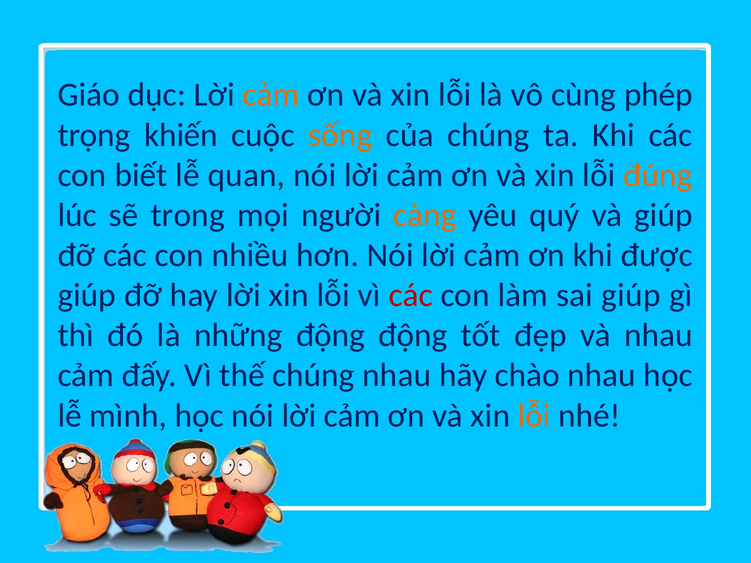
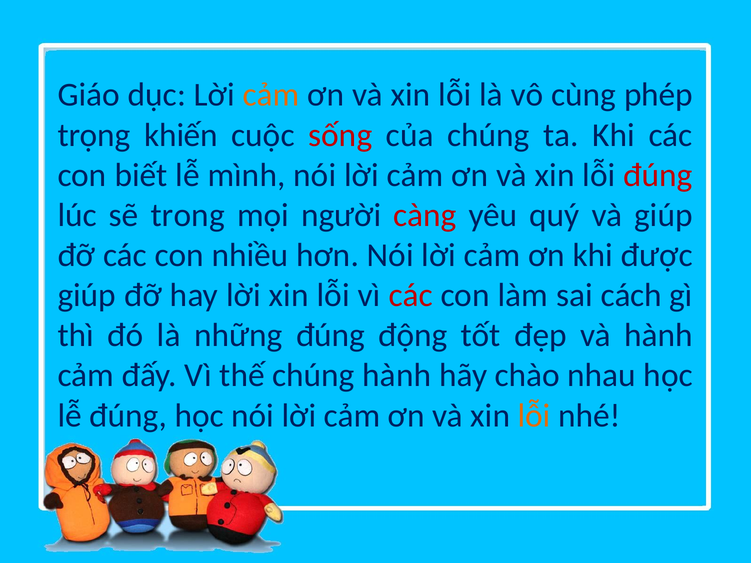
sống colour: orange -> red
quan: quan -> mình
đúng at (658, 175) colour: orange -> red
càng colour: orange -> red
sai giúp: giúp -> cách
những động: động -> đúng
và nhau: nhau -> hành
chúng nhau: nhau -> hành
lễ mình: mình -> đúng
